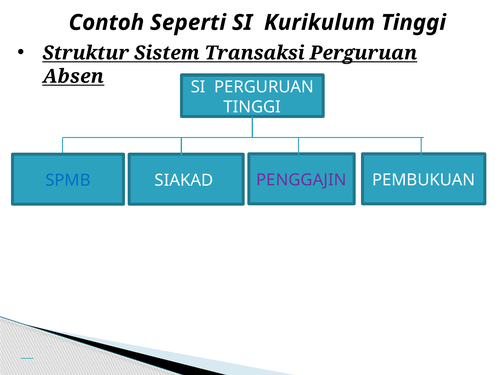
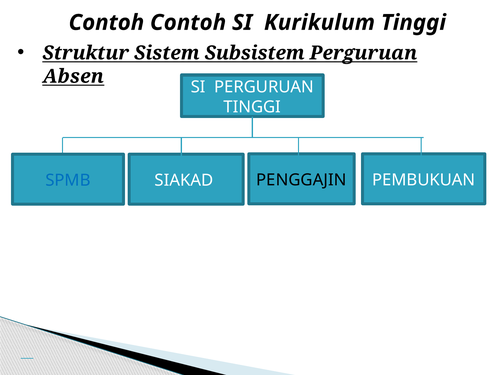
Contoh Seperti: Seperti -> Contoh
Transaksi: Transaksi -> Subsistem
PENGGAJIN colour: purple -> black
